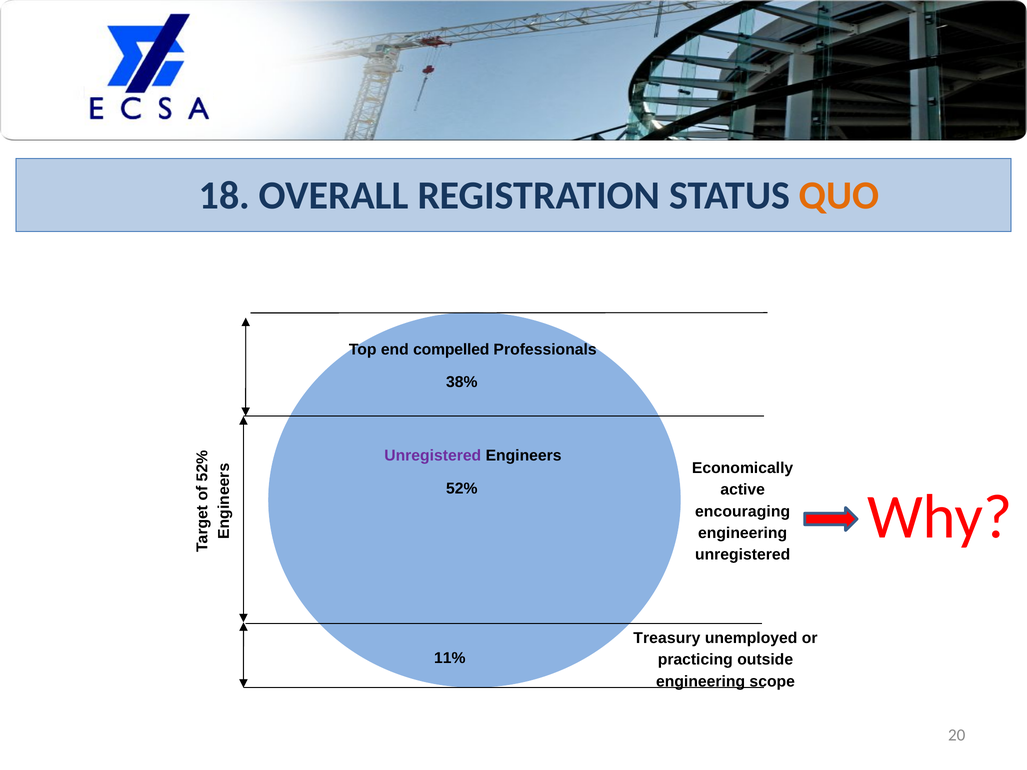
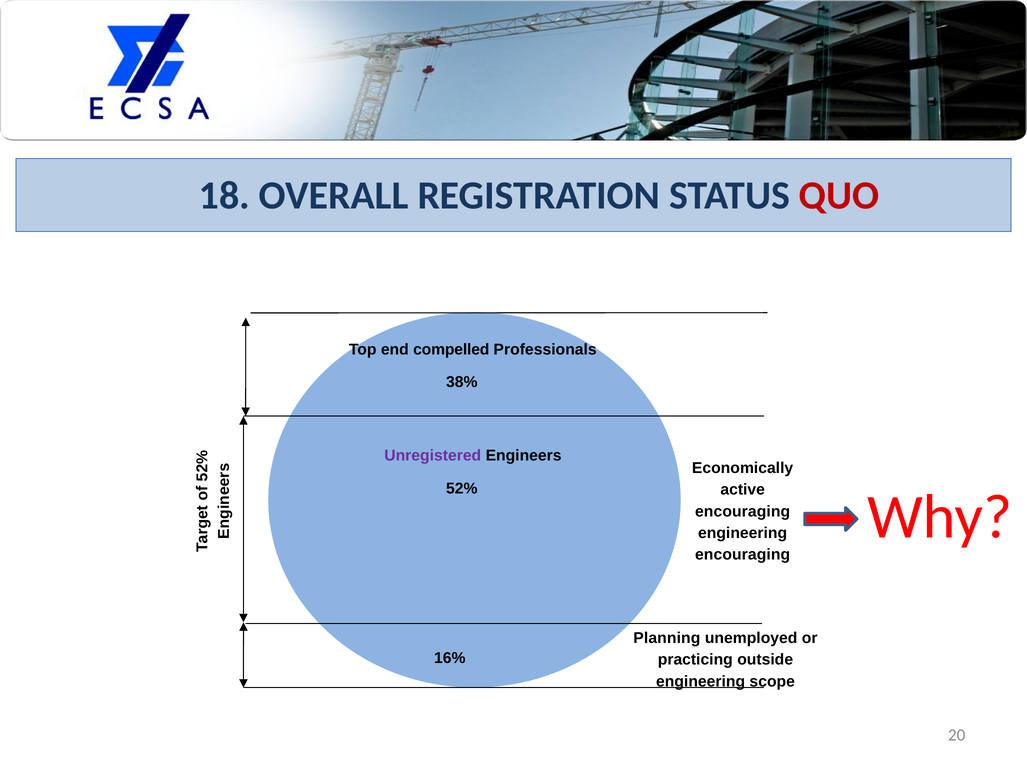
QUO colour: orange -> red
unregistered at (743, 555): unregistered -> encouraging
Treasury: Treasury -> Planning
11%: 11% -> 16%
